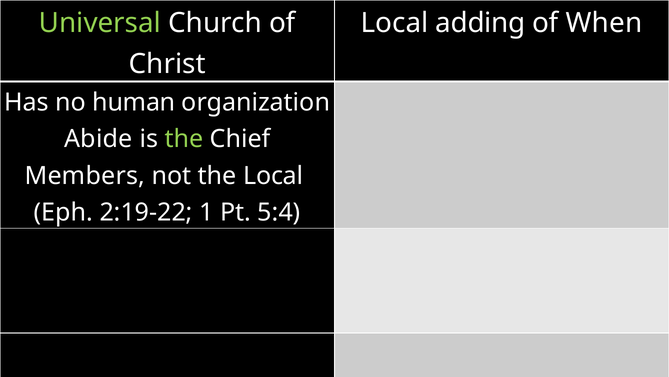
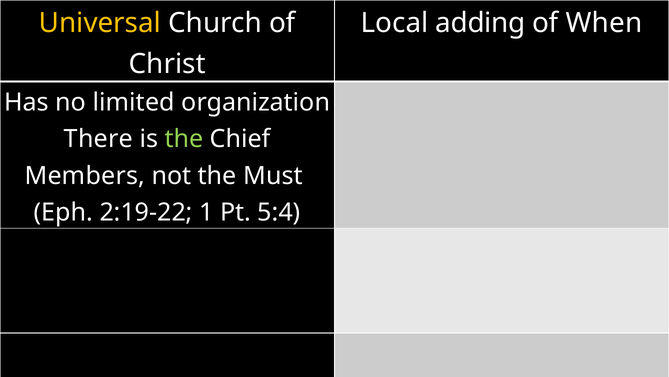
Universal colour: light green -> yellow
human: human -> limited
Abide: Abide -> There
the Local: Local -> Must
